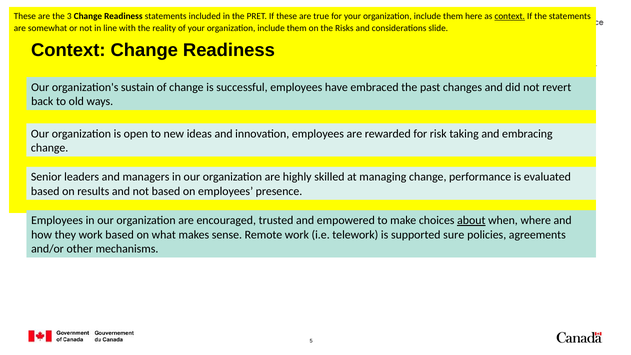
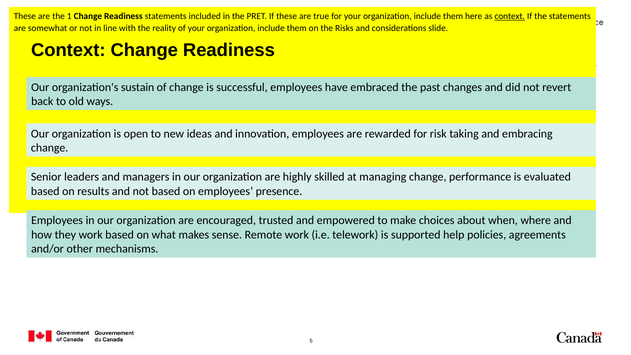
3: 3 -> 1
about underline: present -> none
sure: sure -> help
